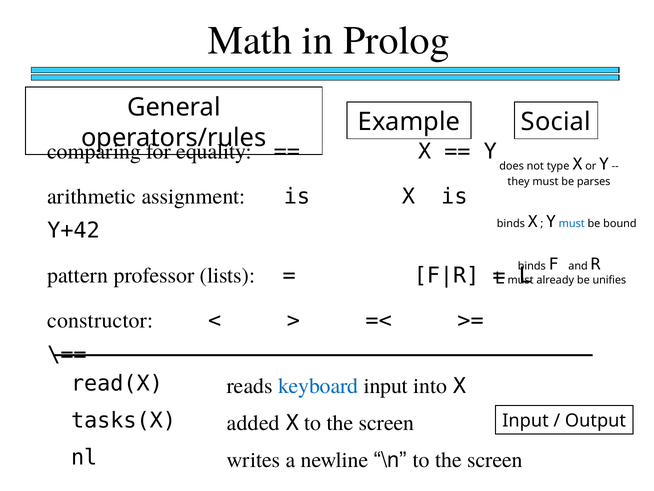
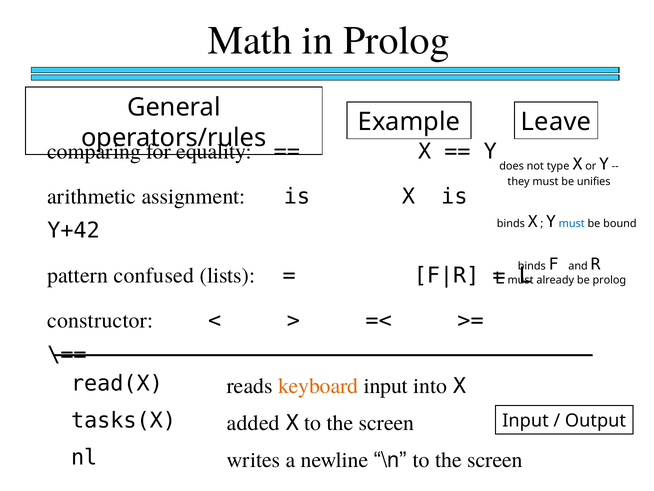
Social: Social -> Leave
parses: parses -> unifies
professor: professor -> confused
be unifies: unifies -> prolog
keyboard colour: blue -> orange
